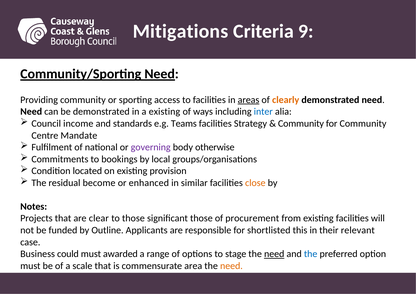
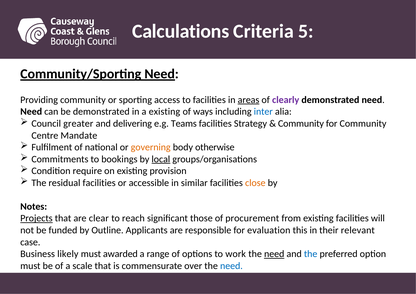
Mitigations: Mitigations -> Calculations
9: 9 -> 5
clearly colour: orange -> purple
income: income -> greater
standards: standards -> delivering
governing colour: purple -> orange
local underline: none -> present
located: located -> require
residual become: become -> facilities
enhanced: enhanced -> accessible
Projects underline: none -> present
to those: those -> reach
shortlisted: shortlisted -> evaluation
could: could -> likely
stage: stage -> work
area: area -> over
need at (231, 266) colour: orange -> blue
